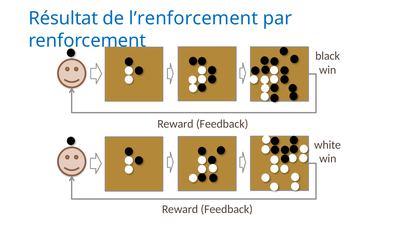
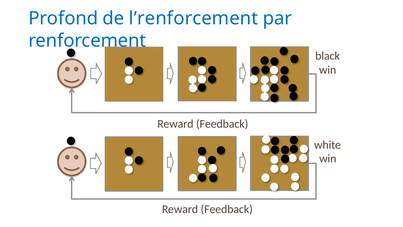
Résultat: Résultat -> Profond
